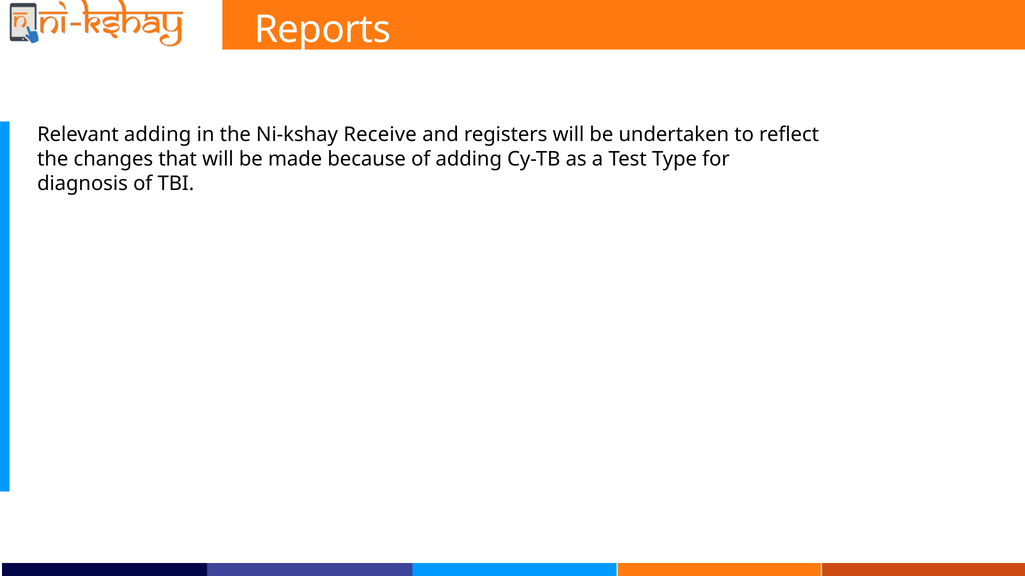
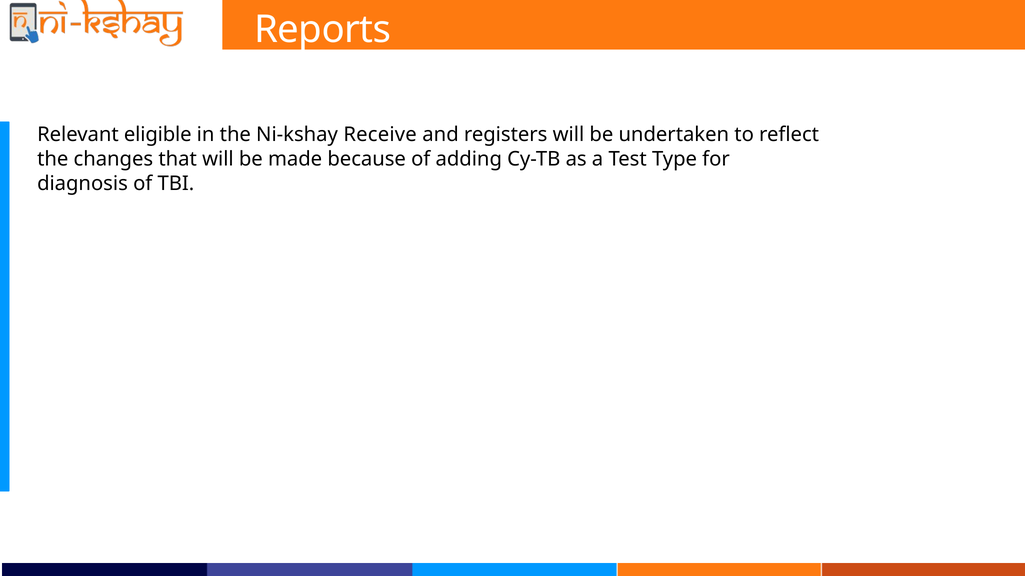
Relevant adding: adding -> eligible
